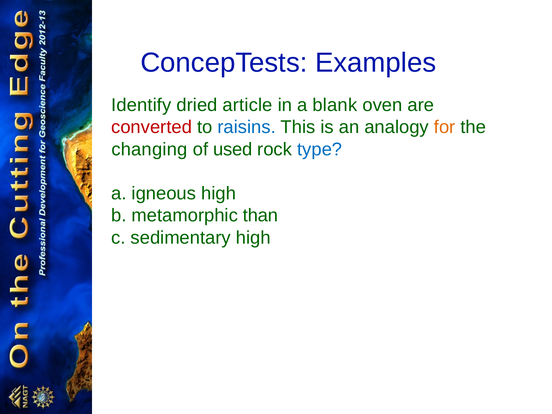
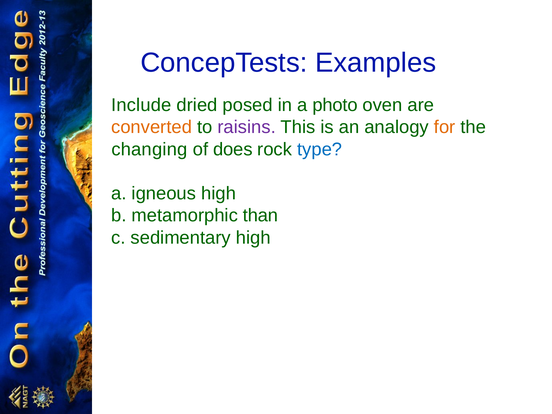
Identify: Identify -> Include
article: article -> posed
blank: blank -> photo
converted colour: red -> orange
raisins colour: blue -> purple
used: used -> does
